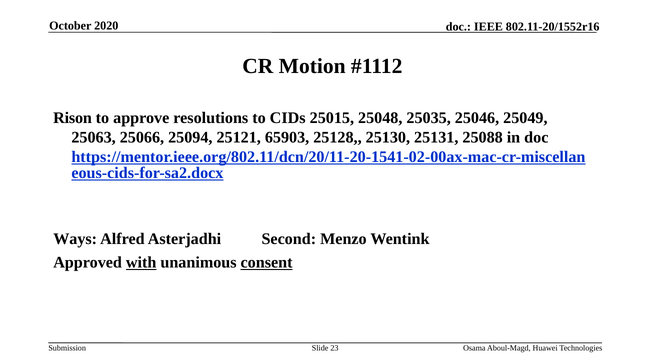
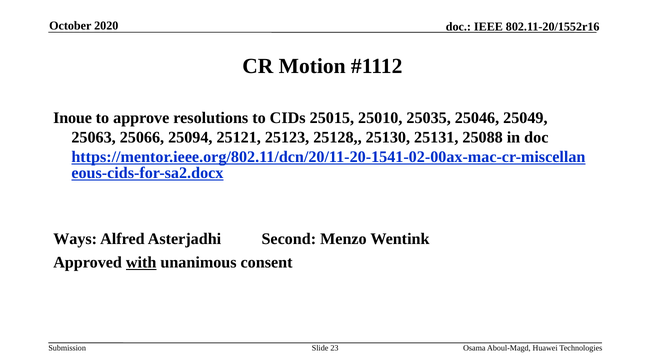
Rison: Rison -> Inoue
25048: 25048 -> 25010
65903: 65903 -> 25123
consent underline: present -> none
